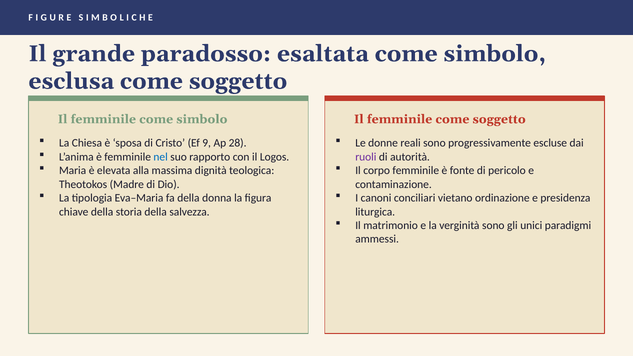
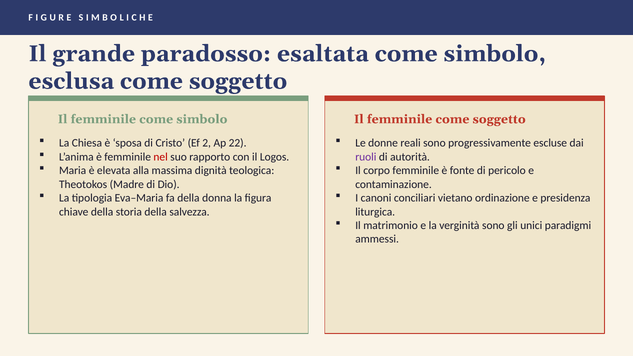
9: 9 -> 2
28: 28 -> 22
nel colour: blue -> red
